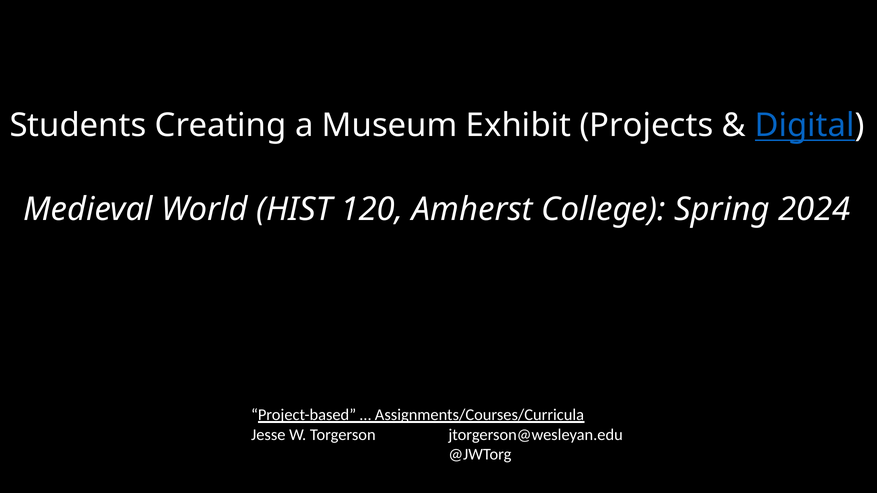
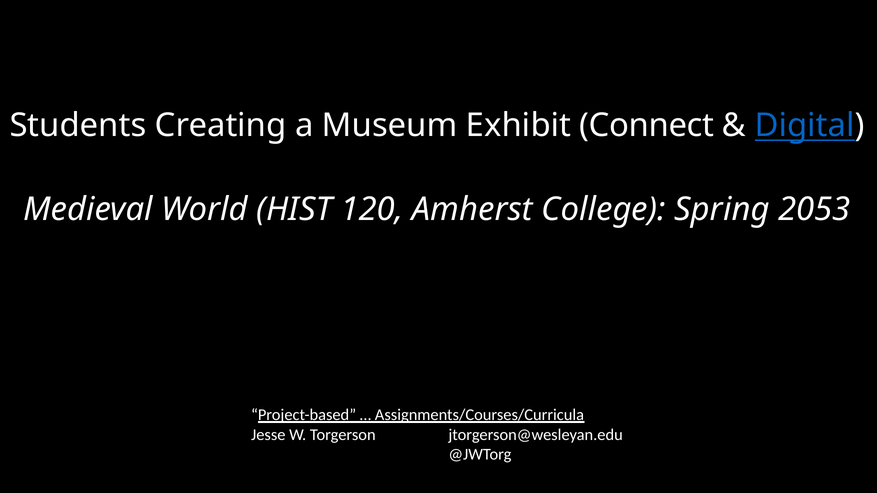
Projects: Projects -> Connect
2024: 2024 -> 2053
